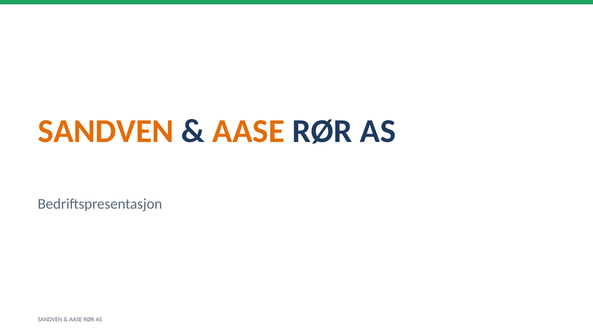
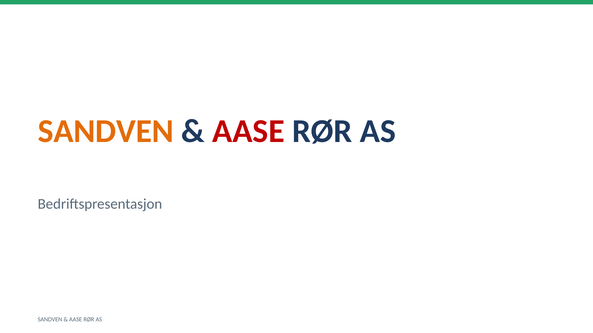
AASE at (248, 132) colour: orange -> red
